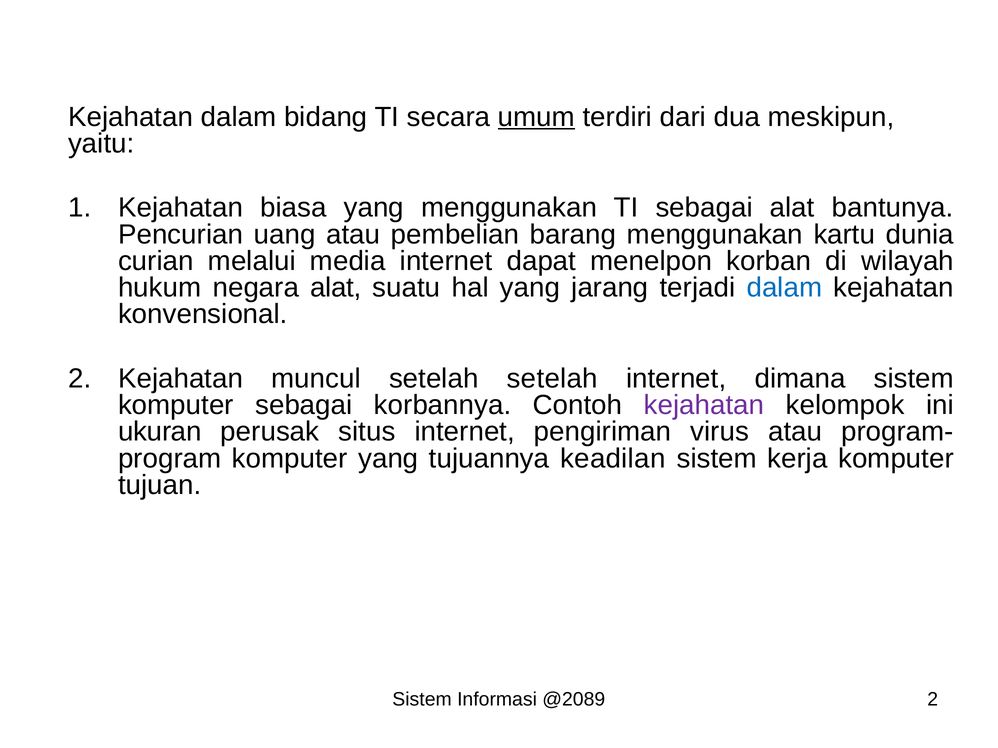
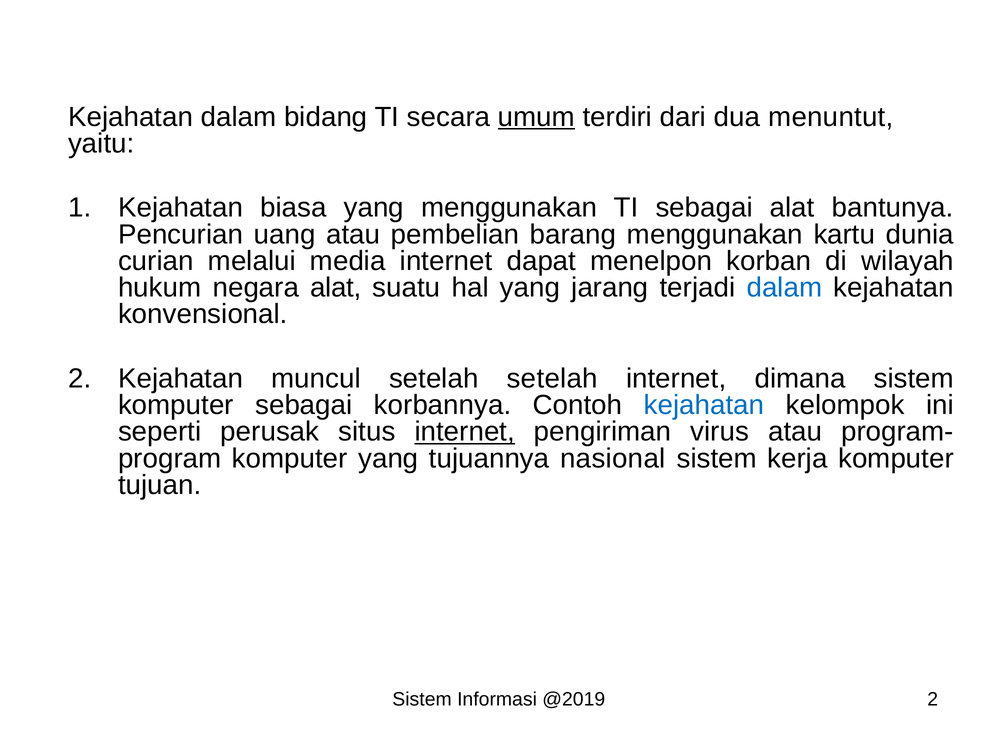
meskipun: meskipun -> menuntut
kejahatan at (704, 405) colour: purple -> blue
ukuran: ukuran -> seperti
internet at (465, 432) underline: none -> present
keadilan: keadilan -> nasional
@2089: @2089 -> @2019
